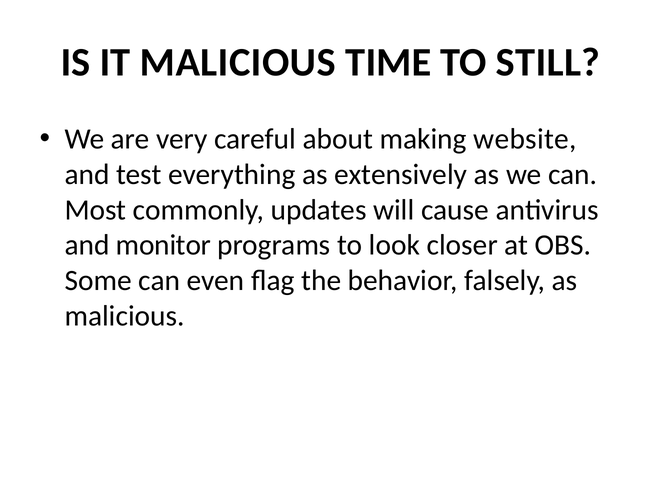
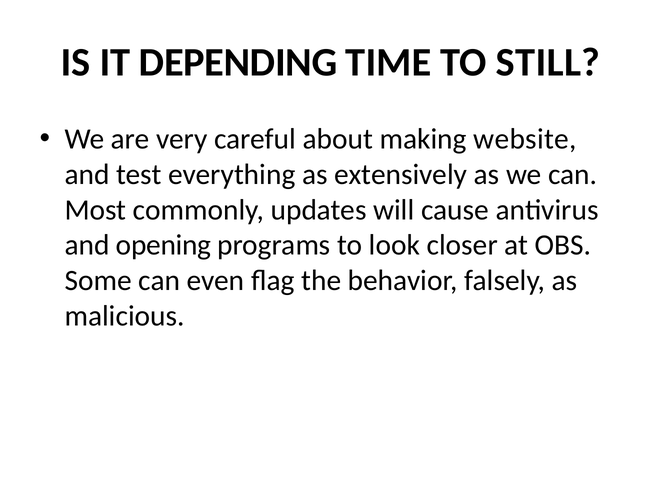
IT MALICIOUS: MALICIOUS -> DEPENDING
monitor: monitor -> opening
